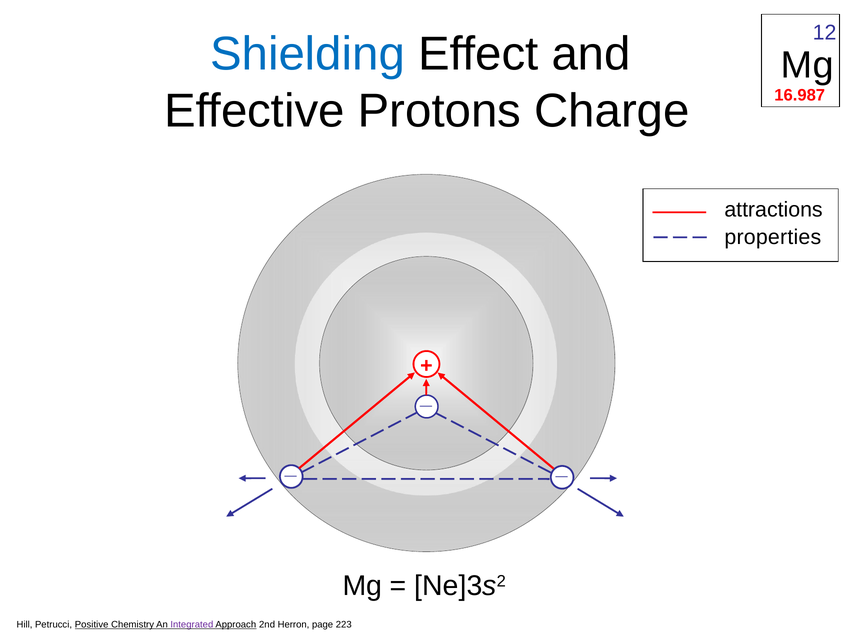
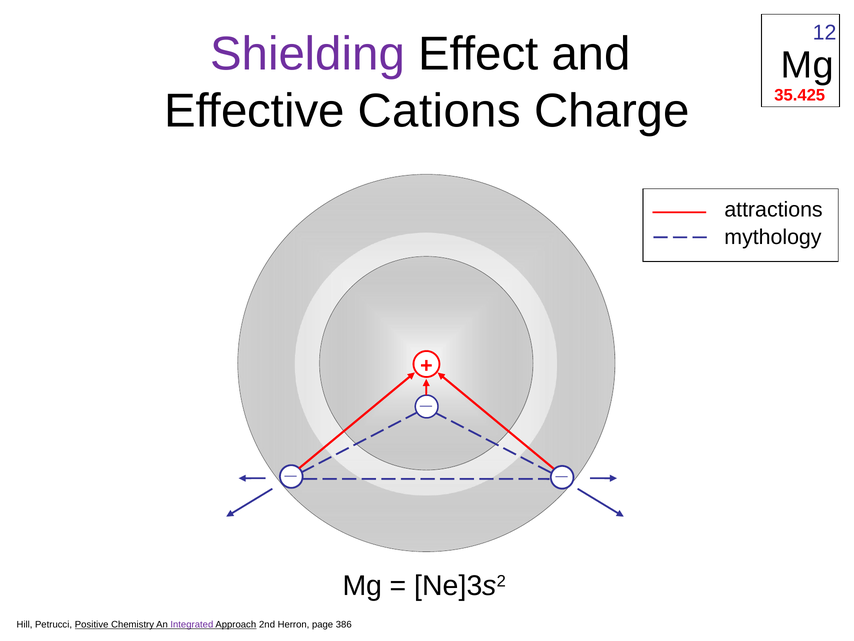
Shielding colour: blue -> purple
16.987: 16.987 -> 35.425
Protons: Protons -> Cations
properties: properties -> mythology
223: 223 -> 386
